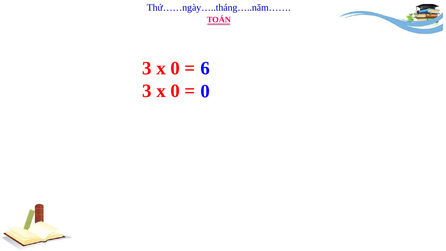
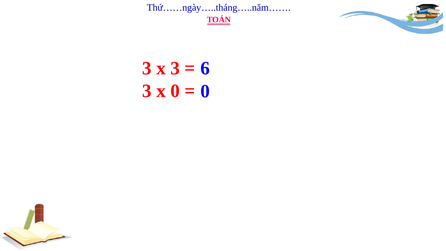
0 at (175, 68): 0 -> 3
